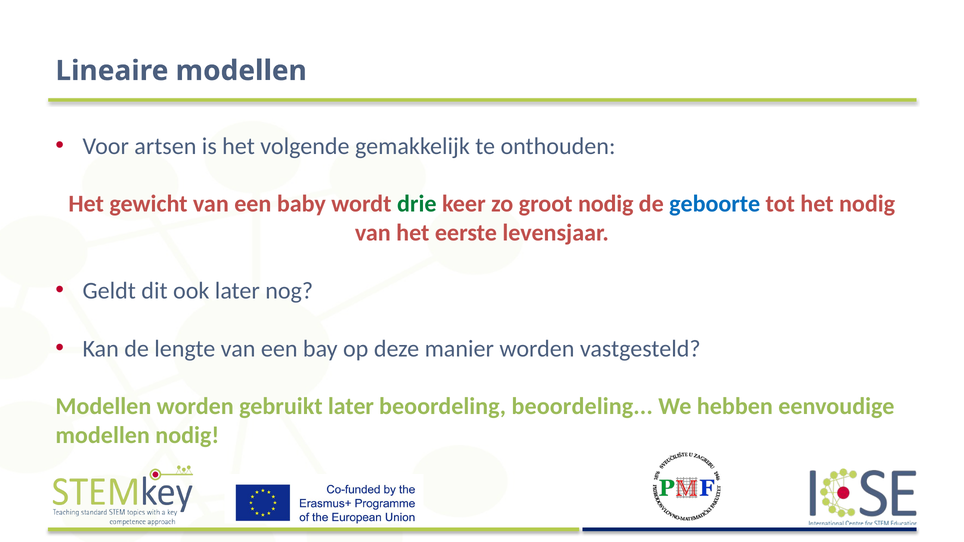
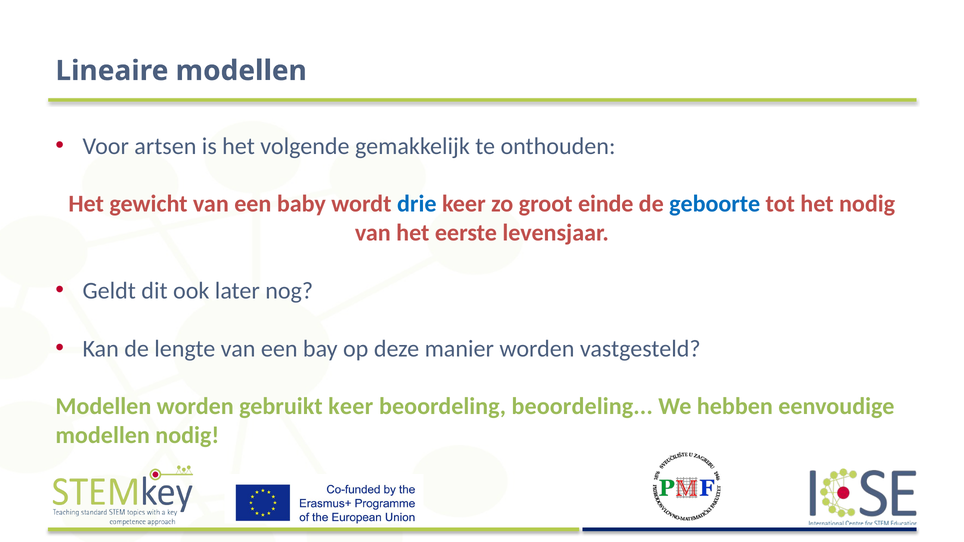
drie colour: green -> blue
groot nodig: nodig -> einde
gebruikt later: later -> keer
